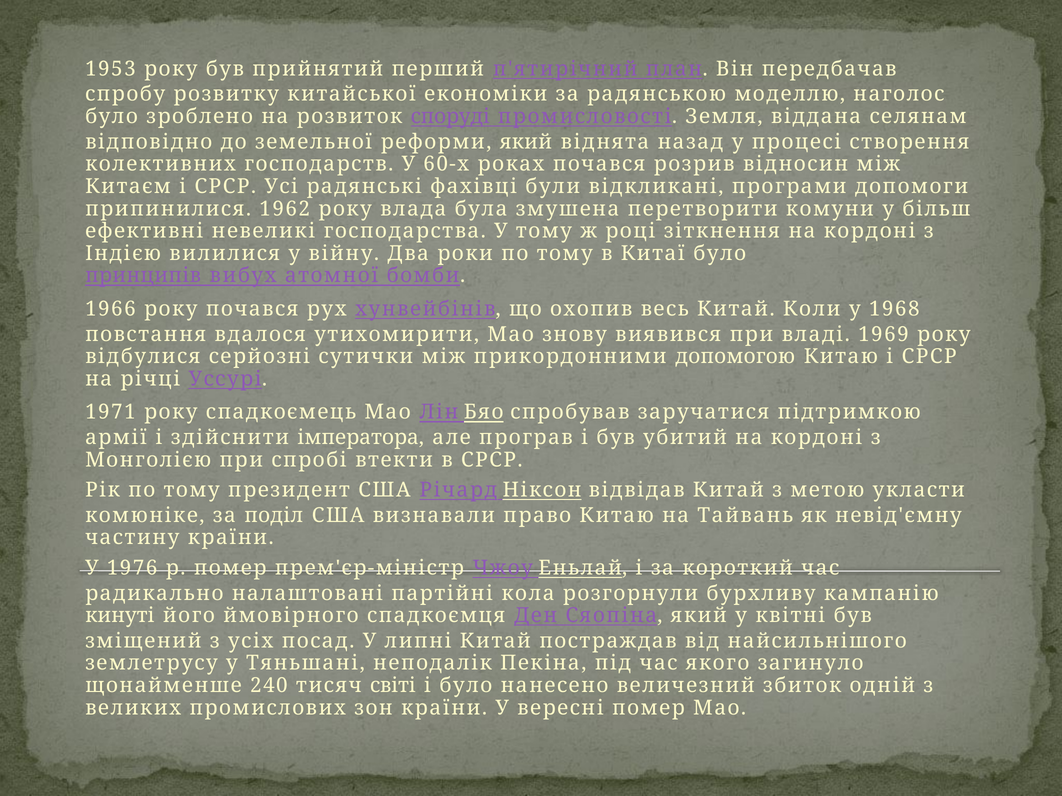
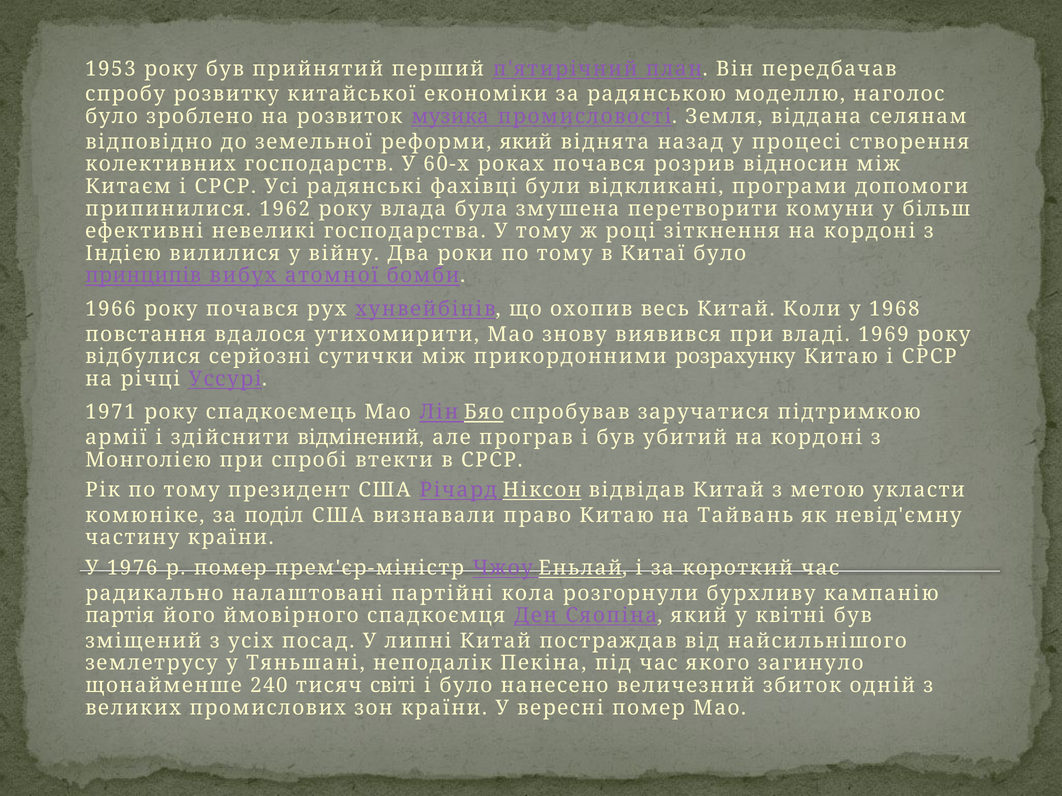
споруді: споруді -> музика
допомогою: допомогою -> розрахунку
імператора: імператора -> відмінений
кинуті: кинуті -> партія
